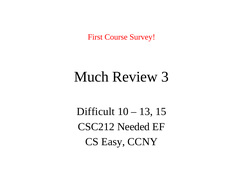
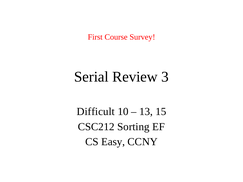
Much: Much -> Serial
Needed: Needed -> Sorting
